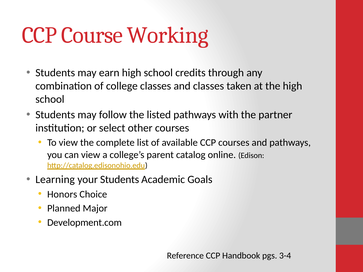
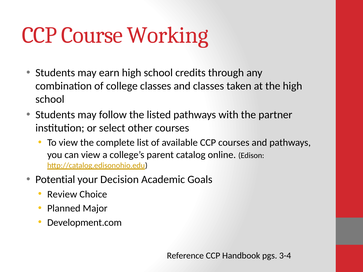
Learning: Learning -> Potential
your Students: Students -> Decision
Honors: Honors -> Review
